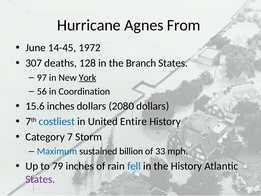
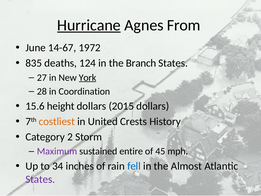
Hurricane underline: none -> present
14-45: 14-45 -> 14-67
307: 307 -> 835
128: 128 -> 124
97: 97 -> 27
56: 56 -> 28
15.6 inches: inches -> height
2080: 2080 -> 2015
costliest colour: blue -> orange
Entire: Entire -> Crests
7: 7 -> 2
Maximum colour: blue -> purple
billion: billion -> entire
33: 33 -> 45
79: 79 -> 34
the History: History -> Almost
